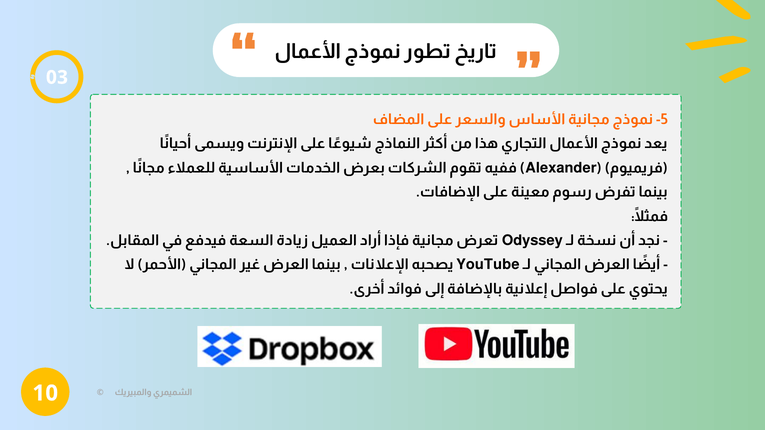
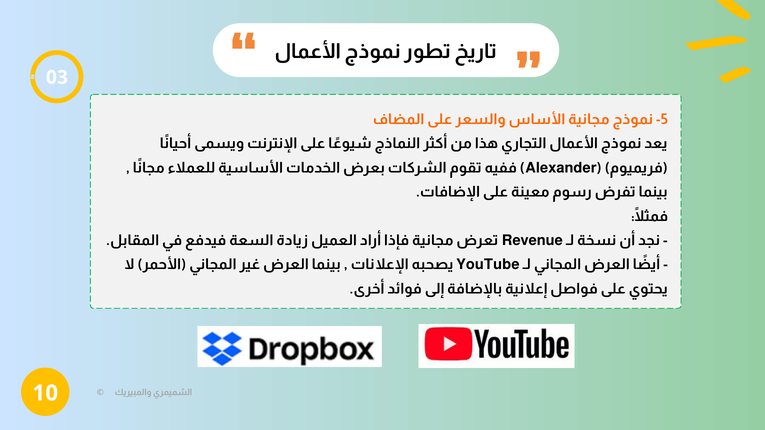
Odyssey: Odyssey -> Revenue
